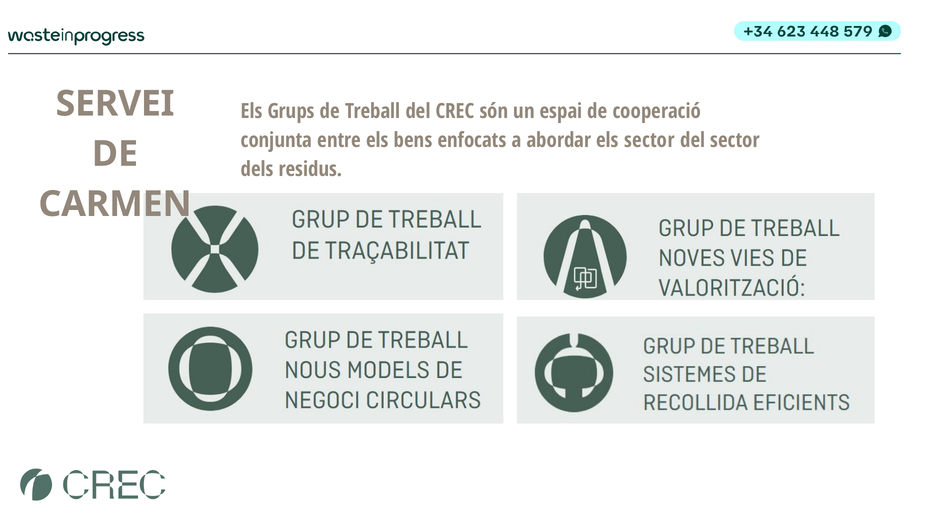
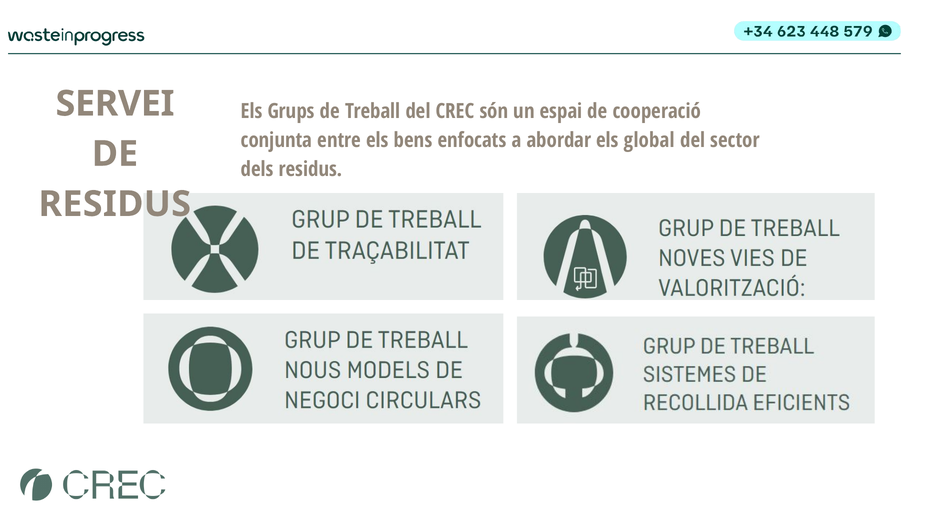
els sector: sector -> global
CARMEN at (115, 204): CARMEN -> RESIDUS
